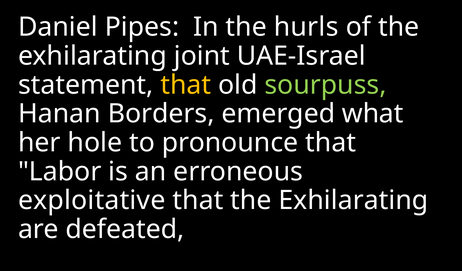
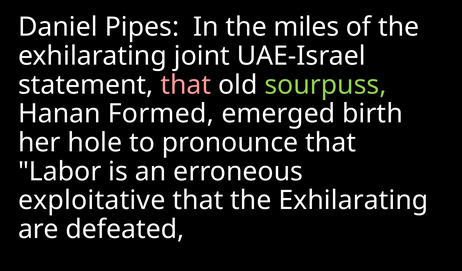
hurls: hurls -> miles
that at (186, 85) colour: yellow -> pink
Borders: Borders -> Formed
what: what -> birth
